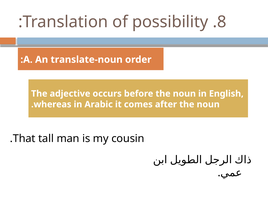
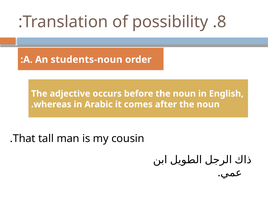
translate-noun: translate-noun -> students-noun
